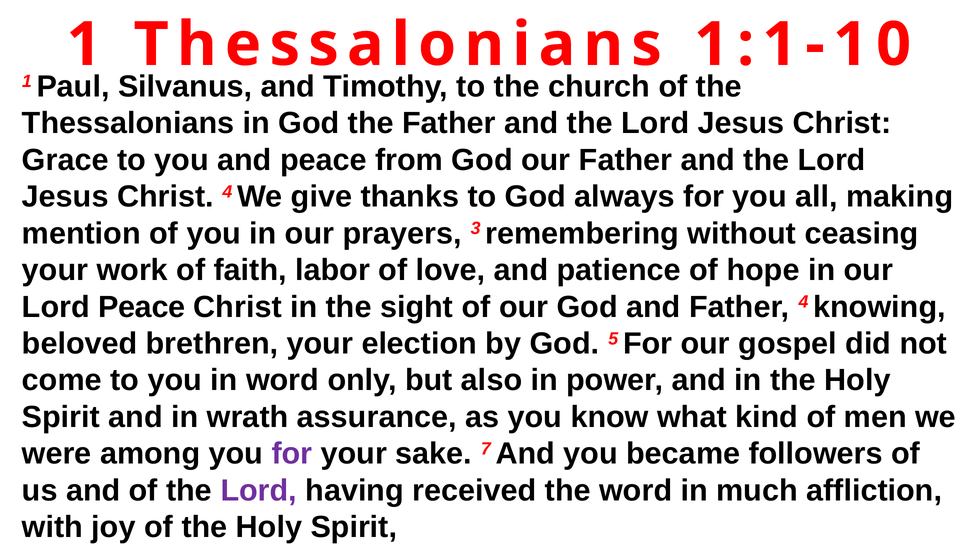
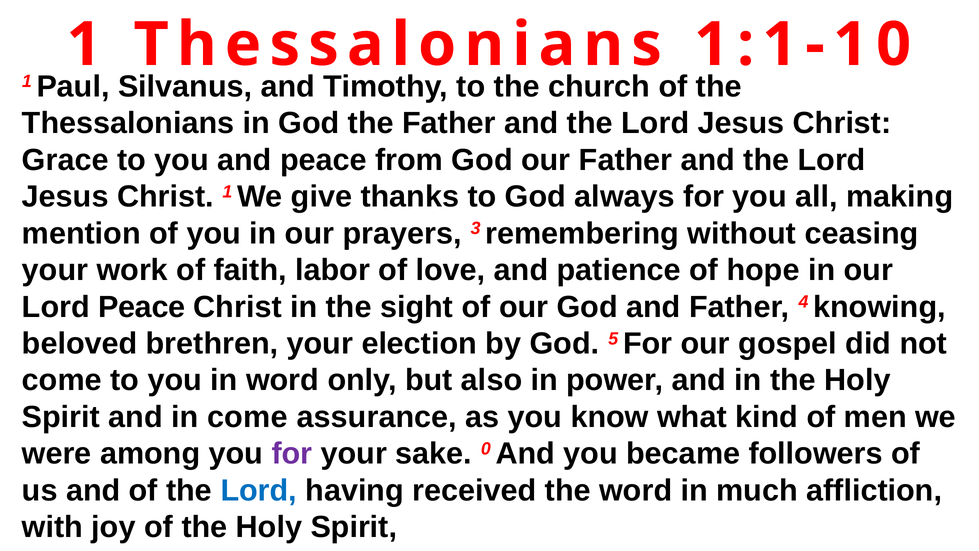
Christ 4: 4 -> 1
in wrath: wrath -> come
7: 7 -> 0
Lord at (259, 490) colour: purple -> blue
